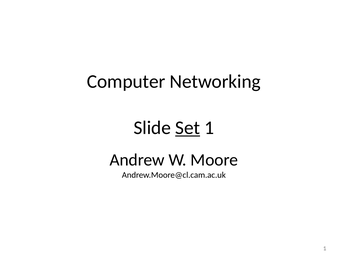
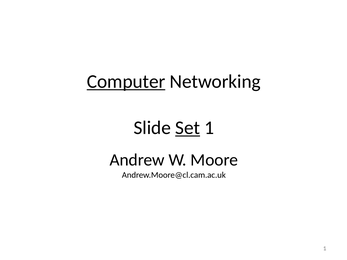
Computer underline: none -> present
